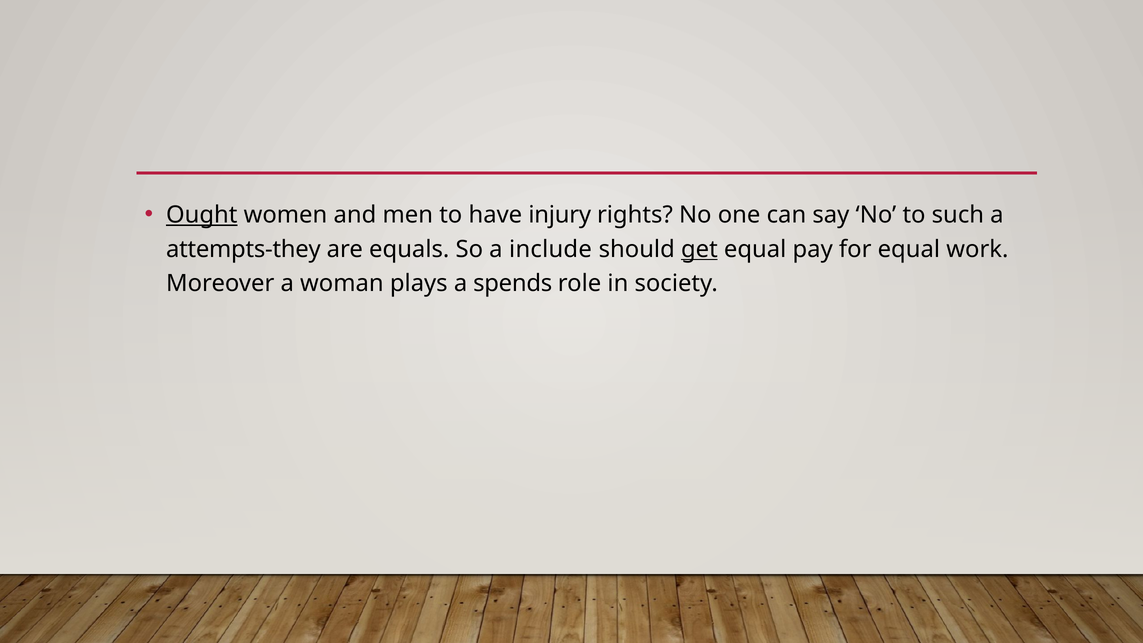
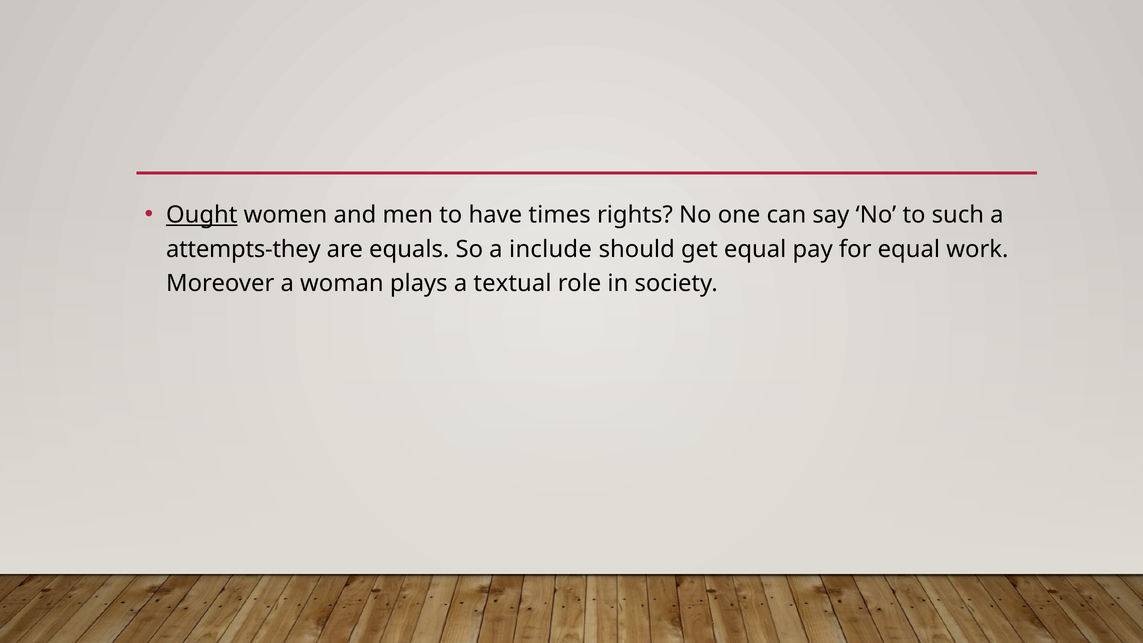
injury: injury -> times
get underline: present -> none
spends: spends -> textual
